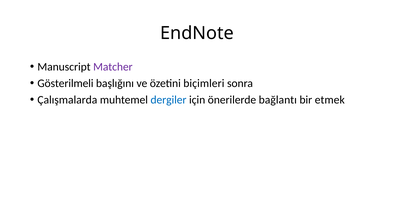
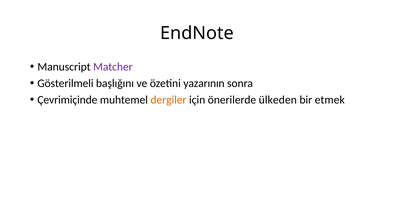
biçimleri: biçimleri -> yazarının
Çalışmalarda: Çalışmalarda -> Çevrimiçinde
dergiler colour: blue -> orange
bağlantı: bağlantı -> ülkeden
